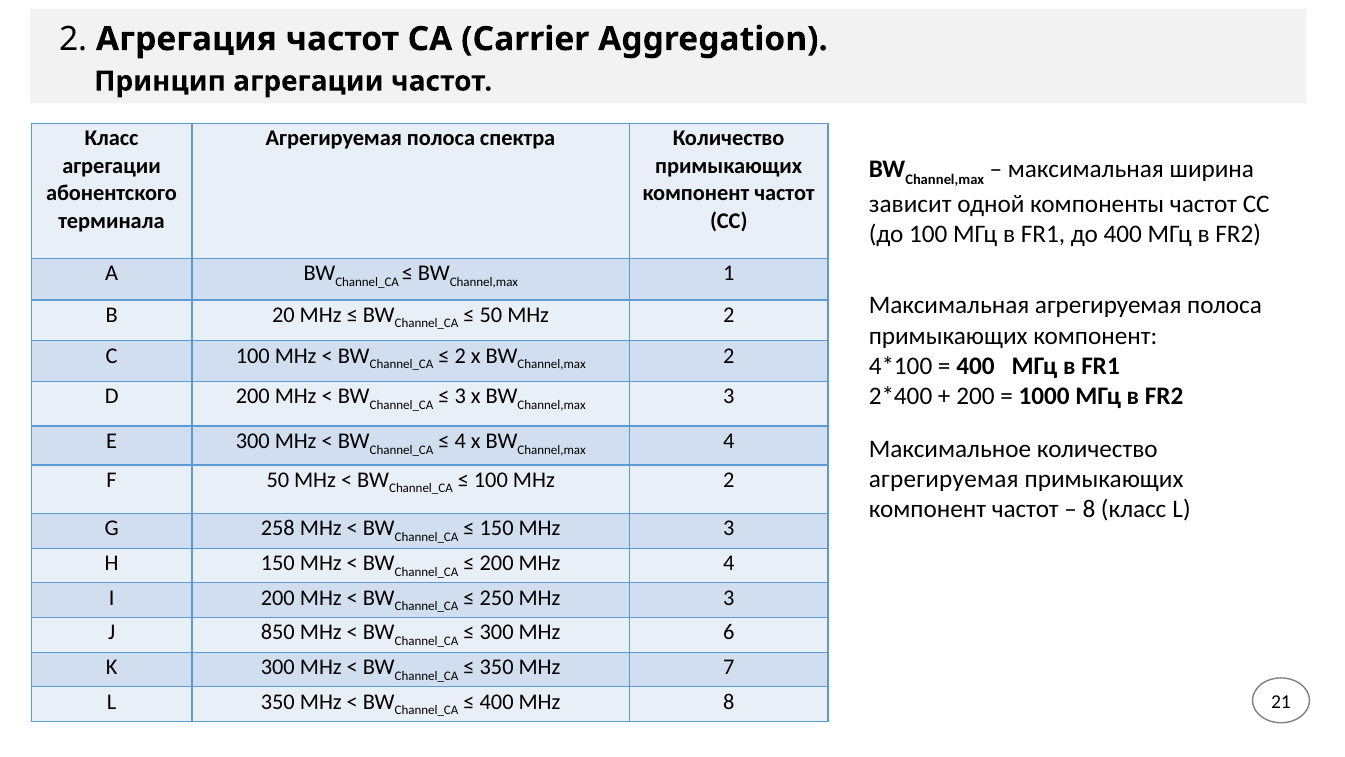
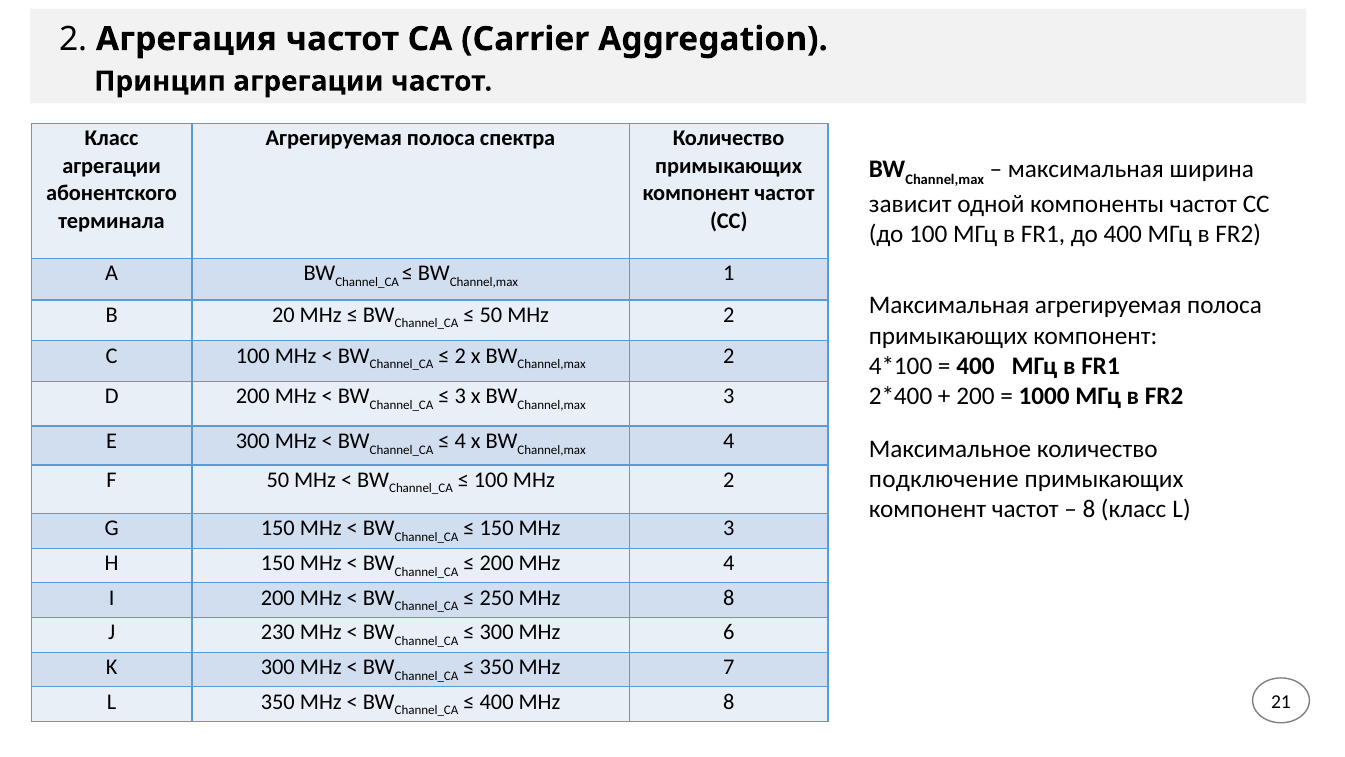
агрегируемая at (944, 479): агрегируемая -> подключение
G 258: 258 -> 150
250 MHz 3: 3 -> 8
850: 850 -> 230
